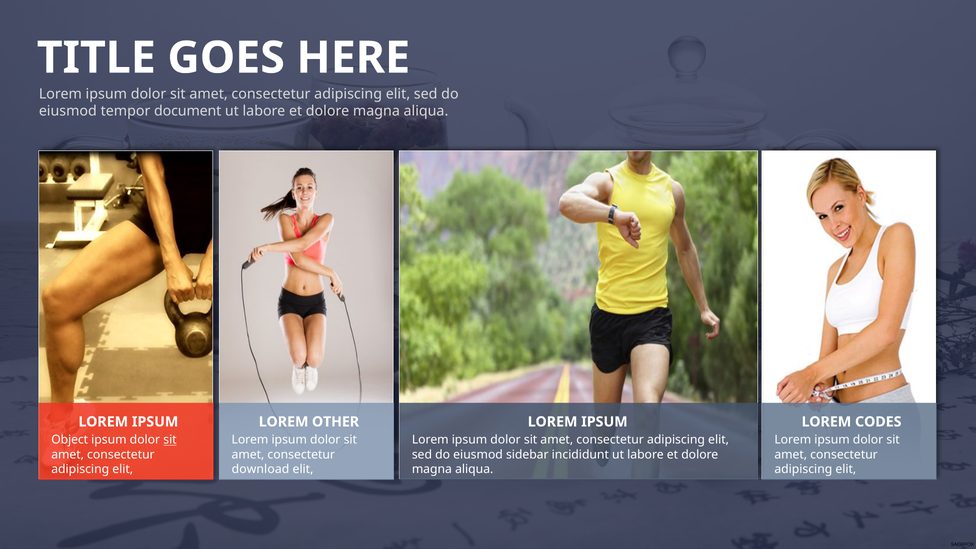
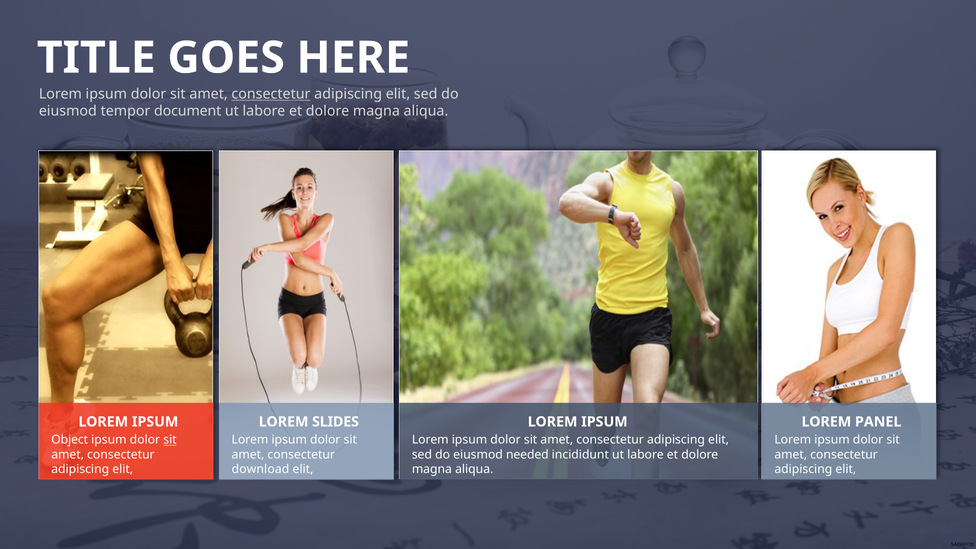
consectetur at (271, 94) underline: none -> present
OTHER: OTHER -> SLIDES
CODES: CODES -> PANEL
sidebar: sidebar -> needed
